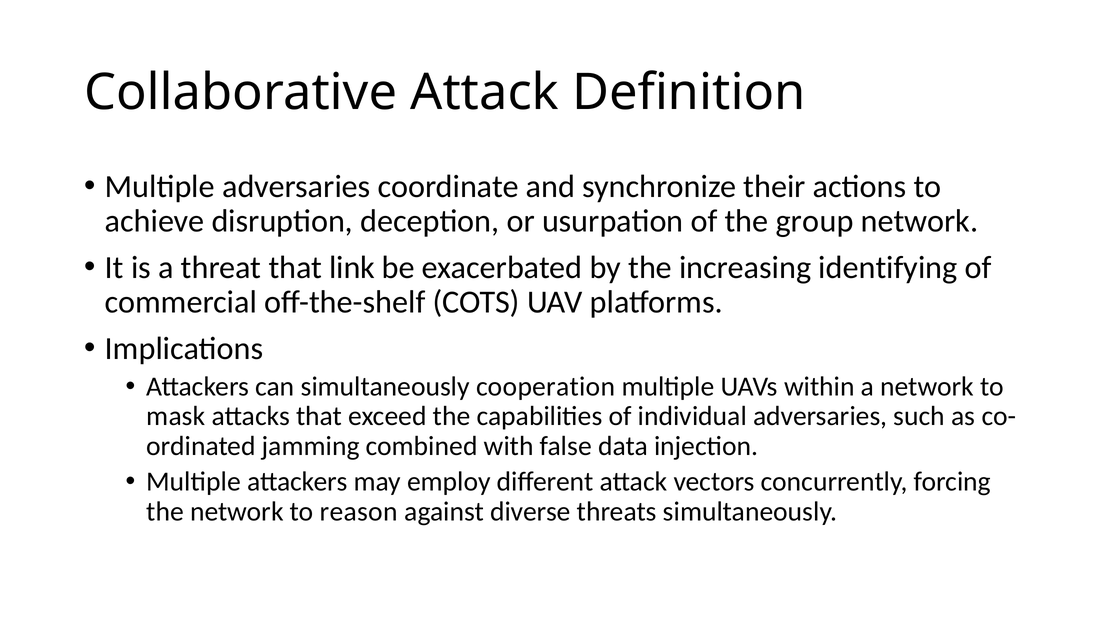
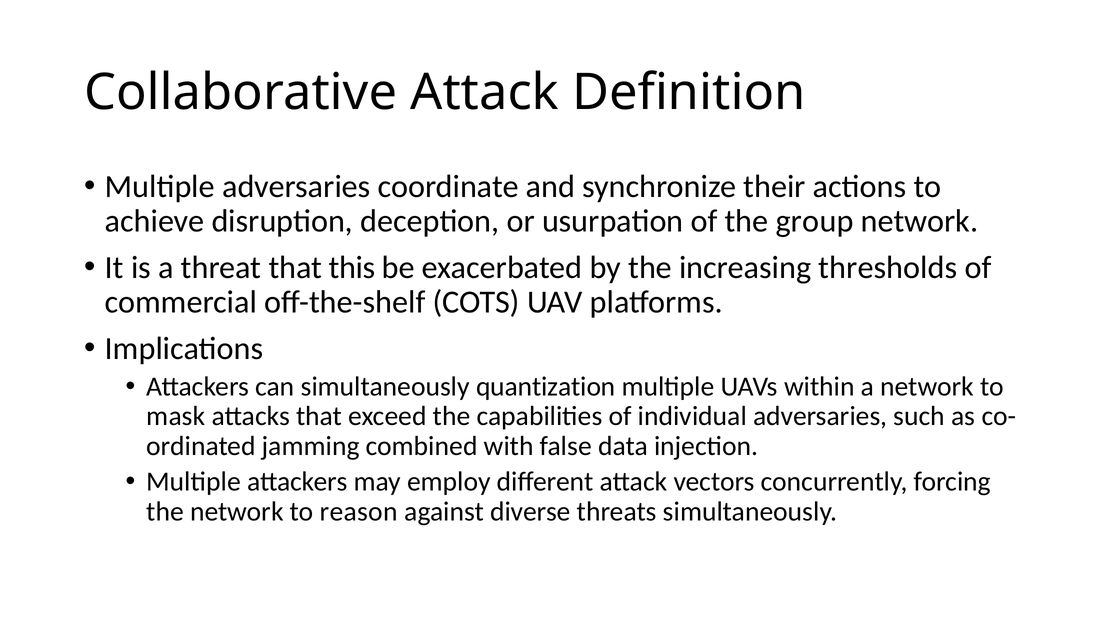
link: link -> this
identifying: identifying -> thresholds
cooperation: cooperation -> quantization
